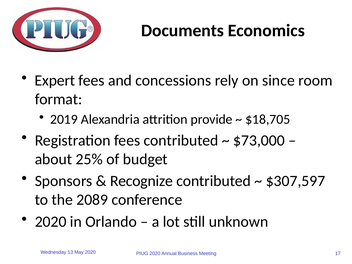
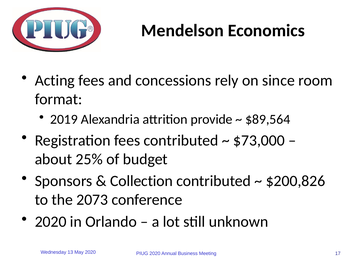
Documents: Documents -> Mendelson
Expert: Expert -> Acting
$18,705: $18,705 -> $89,564
Recognize: Recognize -> Collection
$307,597: $307,597 -> $200,826
2089: 2089 -> 2073
